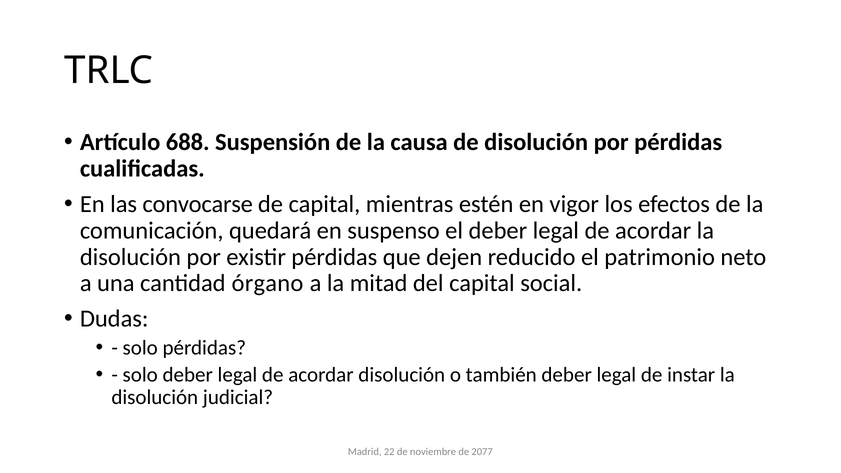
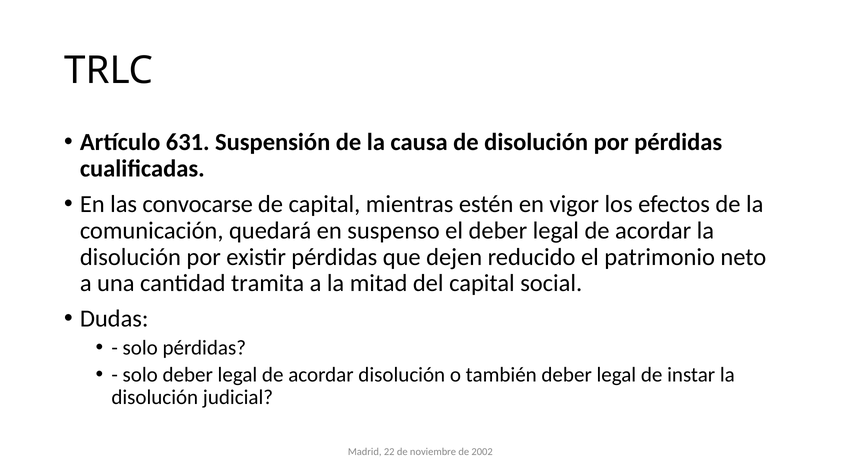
688: 688 -> 631
órgano: órgano -> tramita
2077: 2077 -> 2002
